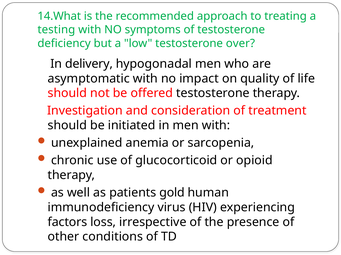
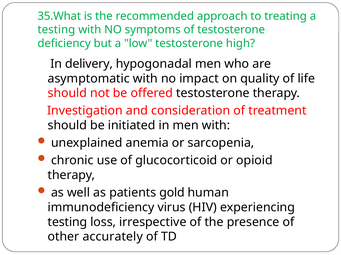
14.What: 14.What -> 35.What
over: over -> high
factors at (67, 223): factors -> testing
conditions: conditions -> accurately
